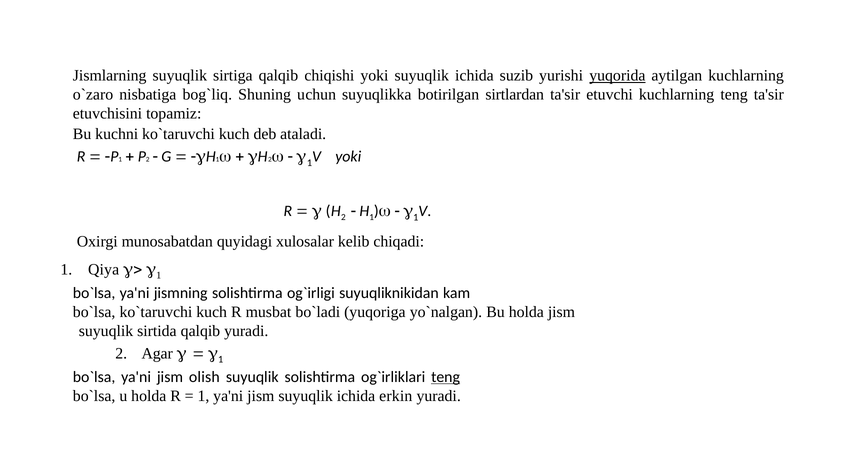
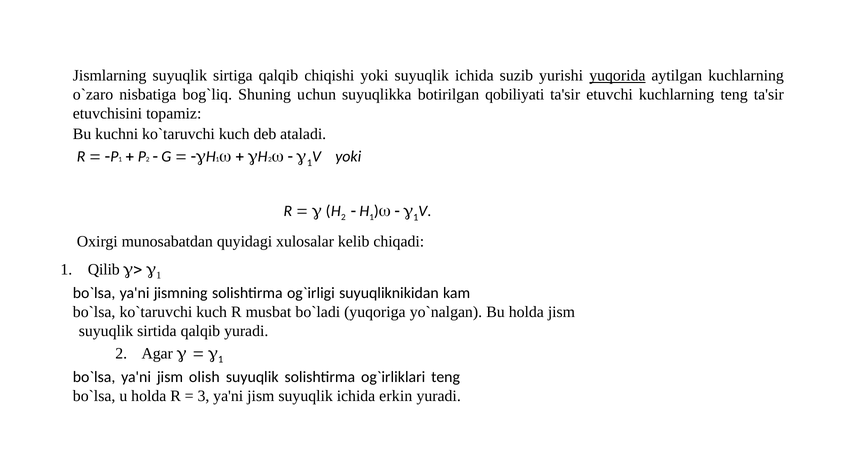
sirtlardan: sirtlardan -> qobiliyati
Qiya: Qiya -> Qilib
teng at (446, 377) underline: present -> none
1 at (203, 396): 1 -> 3
